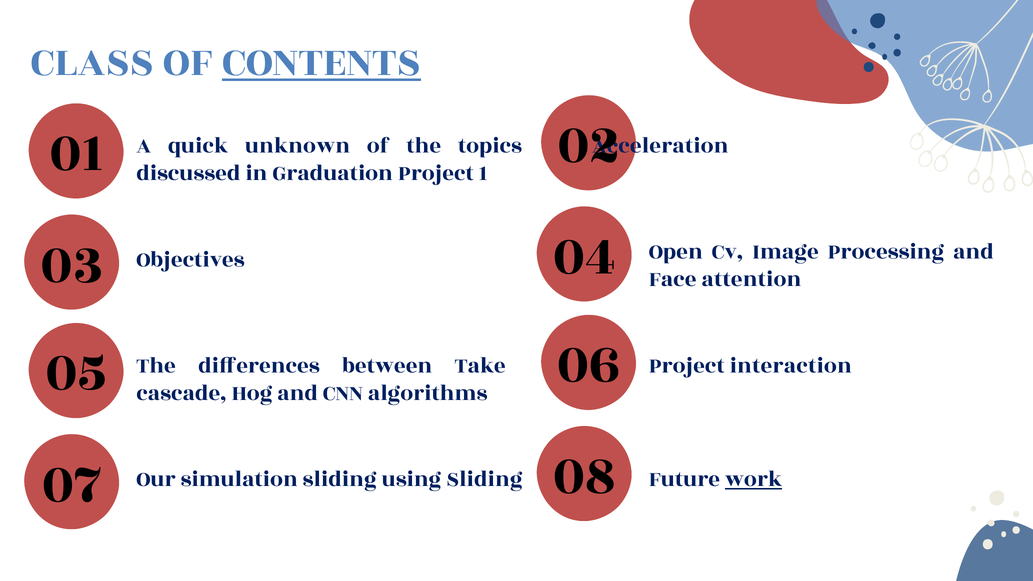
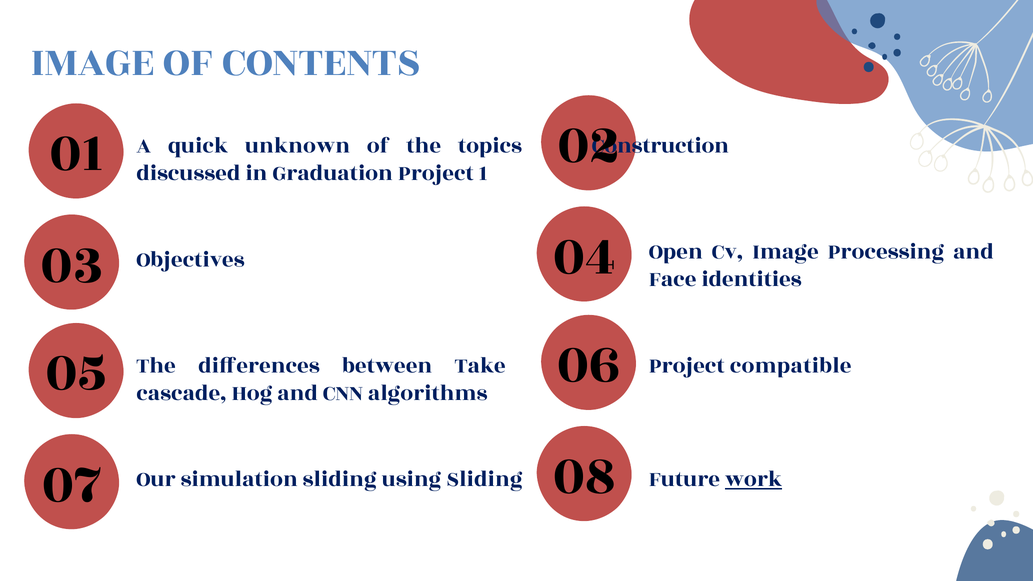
CLASS at (92, 61): CLASS -> IMAGE
CONTENTS underline: present -> none
Acceleration: Acceleration -> Construction
attention: attention -> identities
interaction: interaction -> compatible
